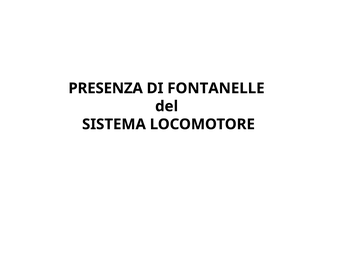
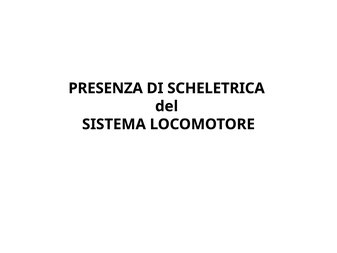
FONTANELLE: FONTANELLE -> SCHELETRICA
